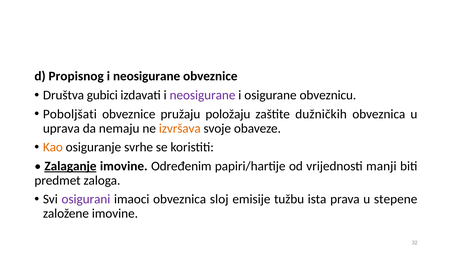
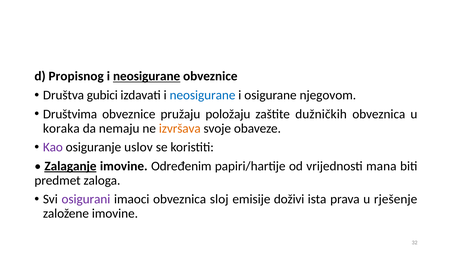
neosigurane at (147, 76) underline: none -> present
neosigurane at (203, 95) colour: purple -> blue
obveznicu: obveznicu -> njegovom
Poboljšati: Poboljšati -> Društvima
uprava: uprava -> koraka
Kao colour: orange -> purple
svrhe: svrhe -> uslov
manji: manji -> mana
tužbu: tužbu -> doživi
stepene: stepene -> rješenje
